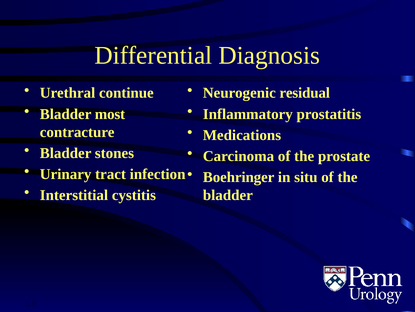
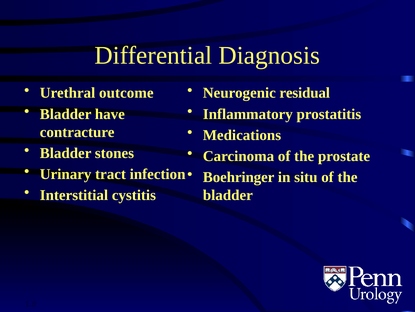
continue: continue -> outcome
most: most -> have
